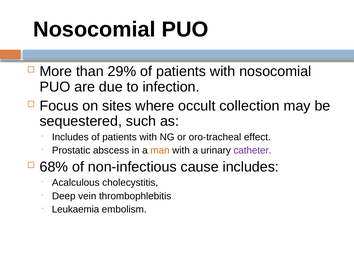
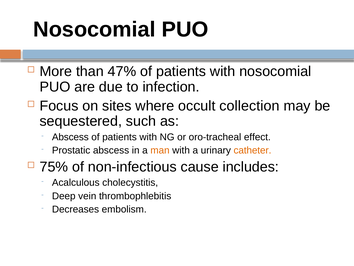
29%: 29% -> 47%
Includes at (70, 137): Includes -> Abscess
catheter colour: purple -> orange
68%: 68% -> 75%
Leukaemia: Leukaemia -> Decreases
